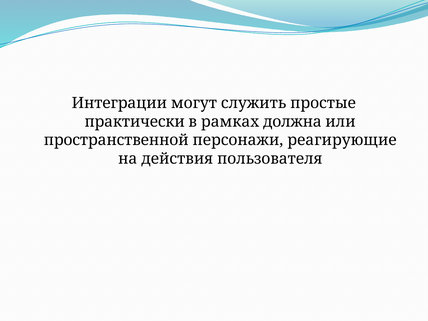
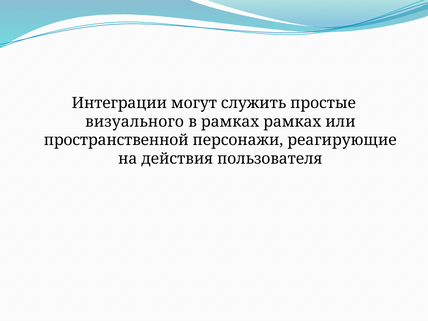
практически: практически -> визуального
рамках должна: должна -> рамках
